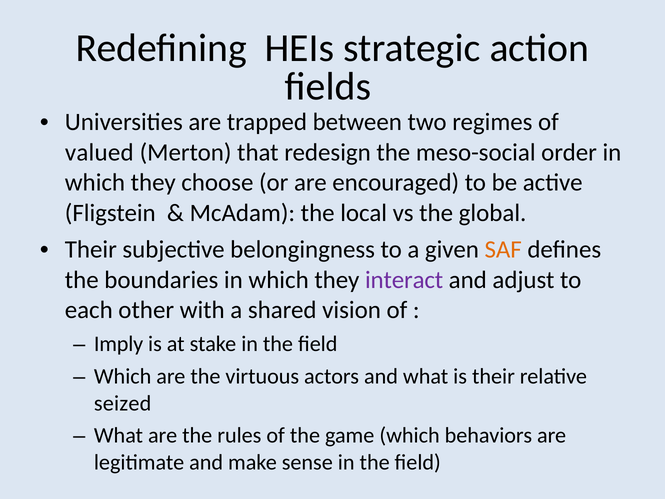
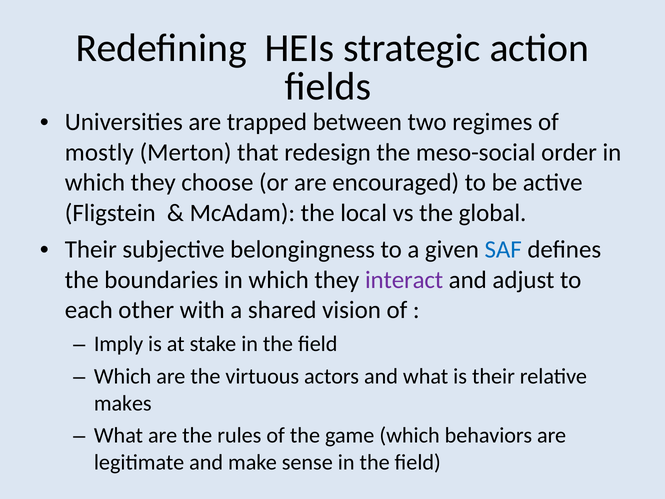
valued: valued -> mostly
SAF colour: orange -> blue
seized: seized -> makes
